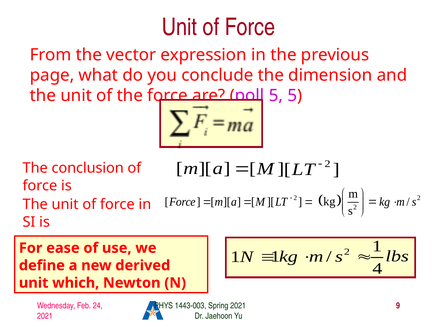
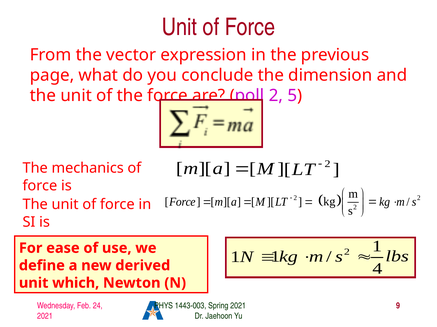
5 at (276, 96): 5 -> 2
conclusion: conclusion -> mechanics
